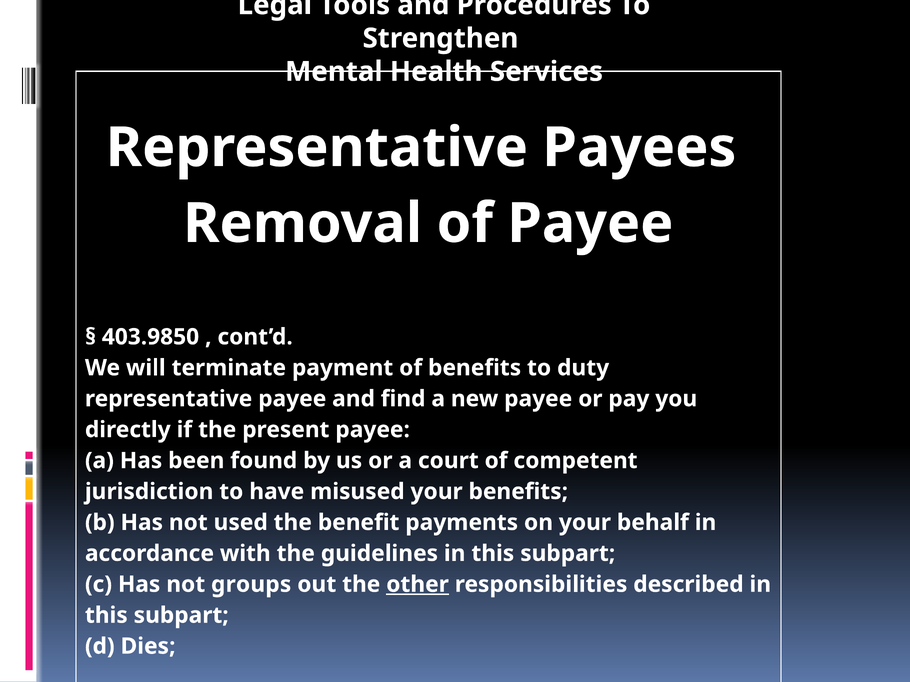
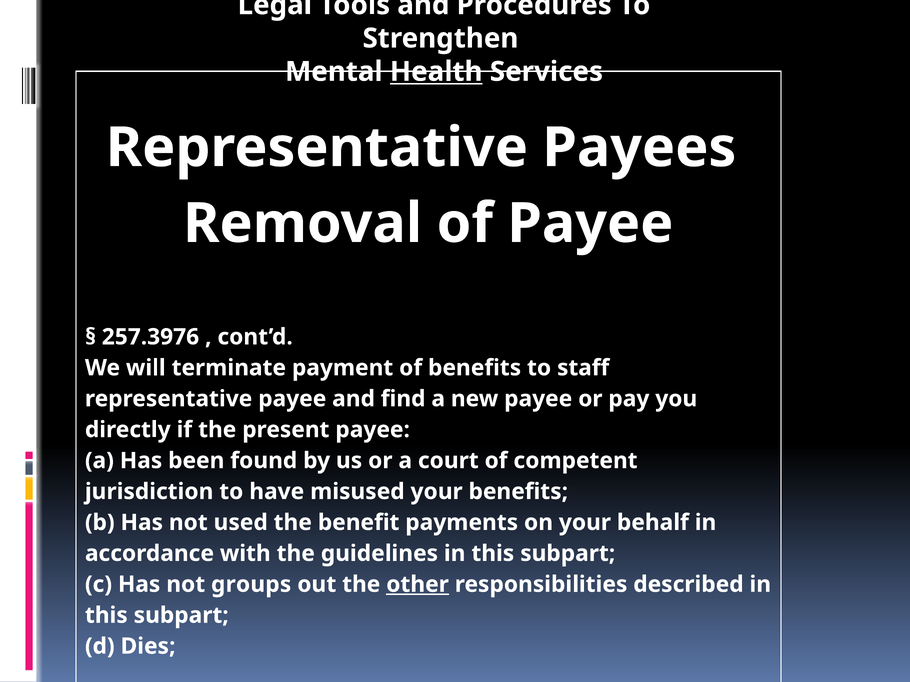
Health underline: none -> present
403.9850: 403.9850 -> 257.3976
duty: duty -> staff
